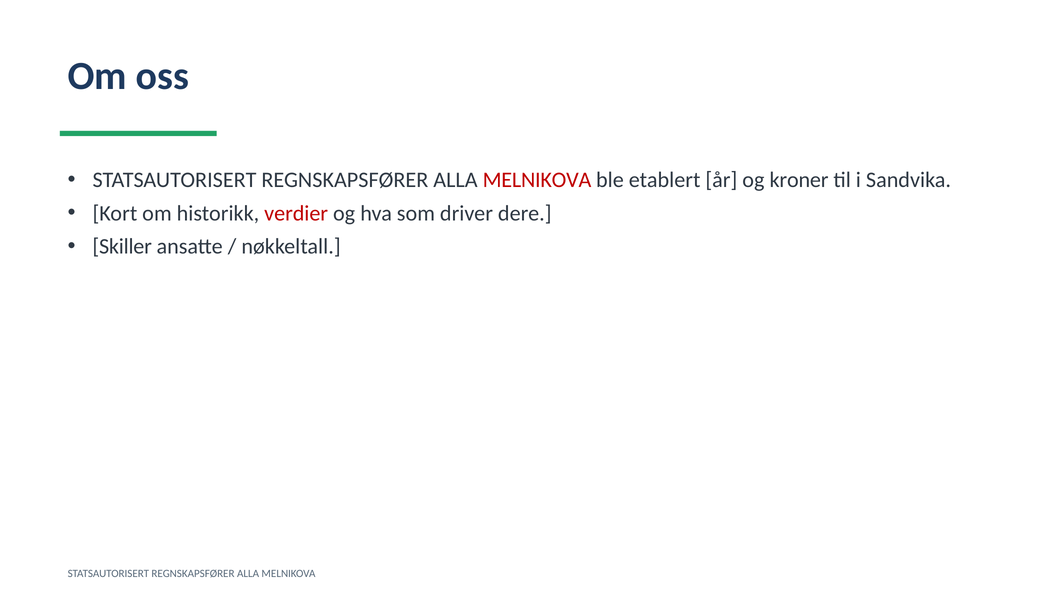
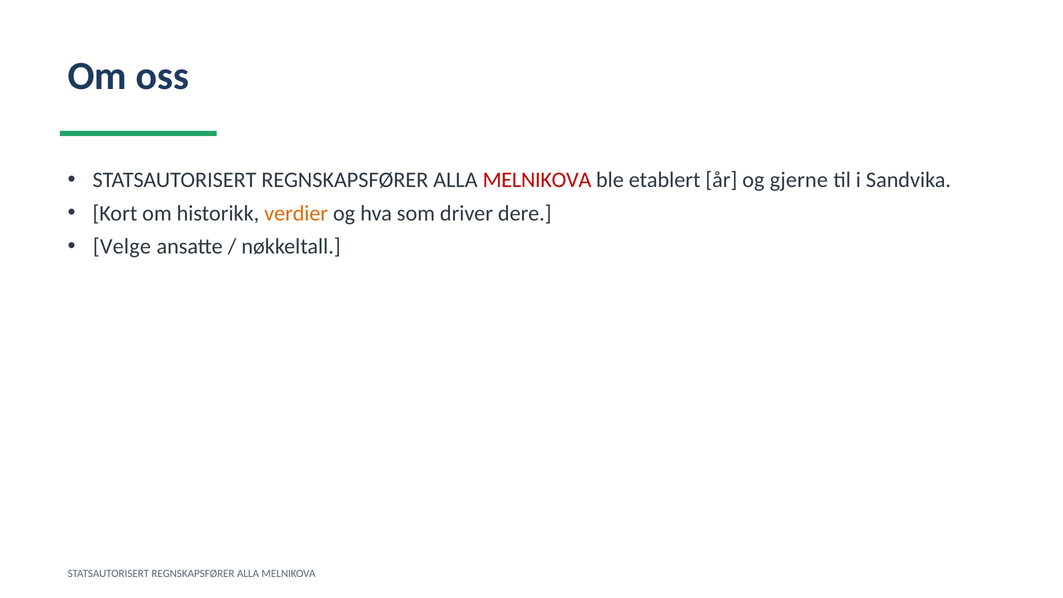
kroner: kroner -> gjerne
verdier colour: red -> orange
Skiller: Skiller -> Velge
